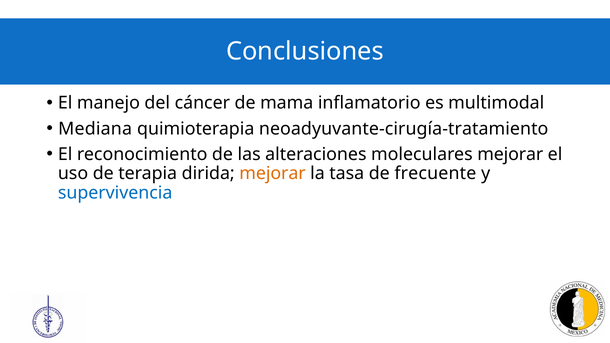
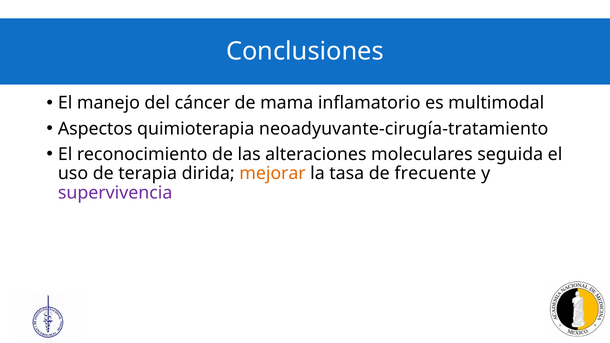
Mediana: Mediana -> Aspectos
moleculares mejorar: mejorar -> seguida
supervivencia colour: blue -> purple
